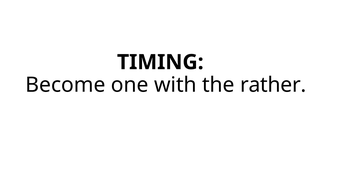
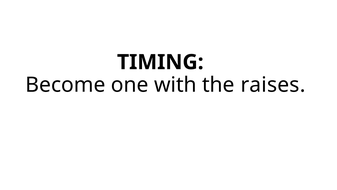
rather: rather -> raises
